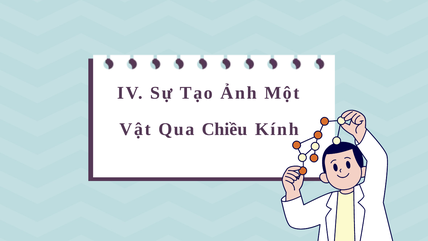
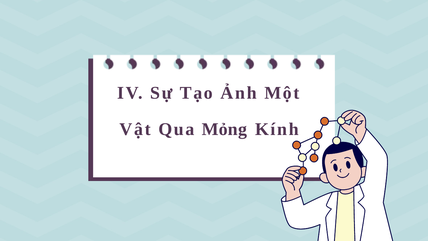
Chiều: Chiều -> Mỏng
